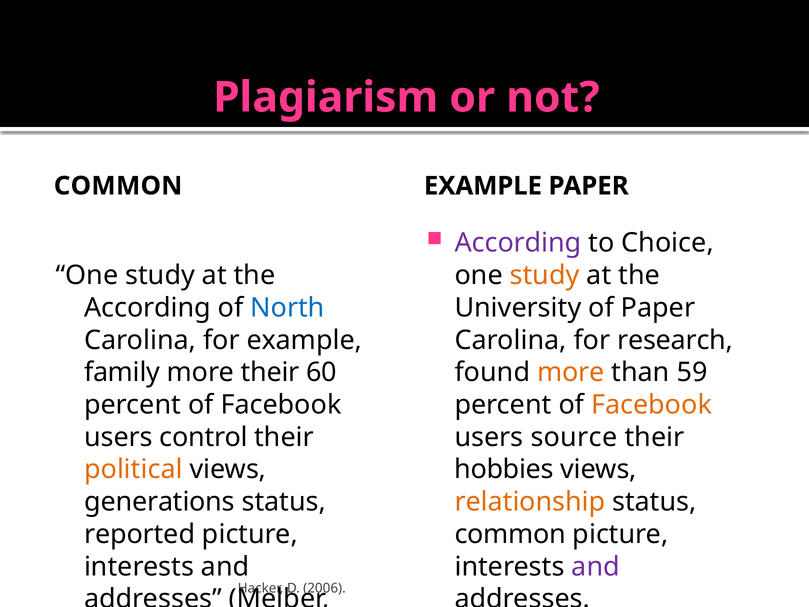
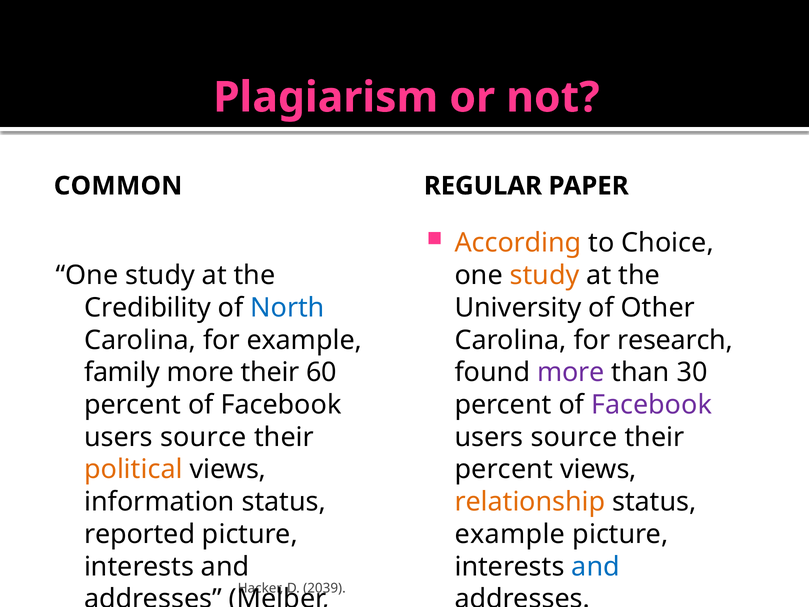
EXAMPLE at (483, 186): EXAMPLE -> REGULAR
According at (518, 243) colour: purple -> orange
According at (147, 308): According -> Credibility
of Paper: Paper -> Other
more at (571, 372) colour: orange -> purple
59: 59 -> 30
Facebook at (652, 405) colour: orange -> purple
control at (204, 437): control -> source
hobbies at (504, 469): hobbies -> percent
generations: generations -> information
common at (510, 534): common -> example
and at (596, 566) colour: purple -> blue
2006: 2006 -> 2039
